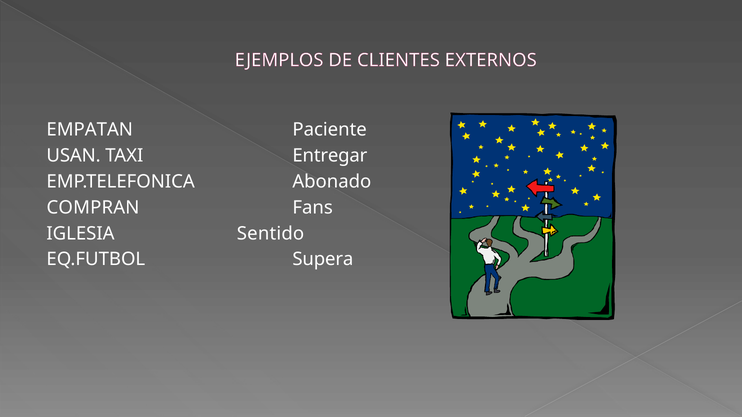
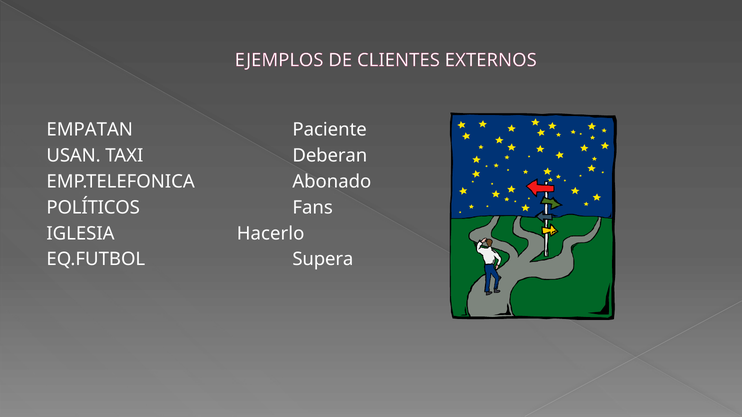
Entregar: Entregar -> Deberan
COMPRAN: COMPRAN -> POLÍTICOS
Sentido: Sentido -> Hacerlo
